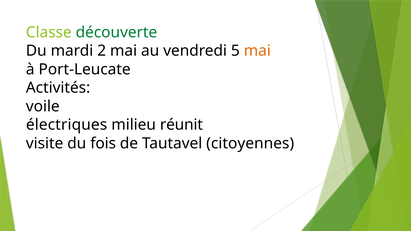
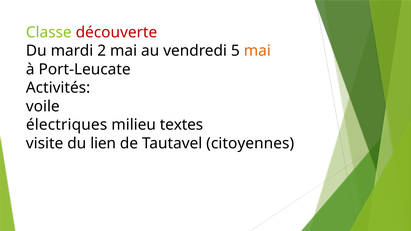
découverte colour: green -> red
réunit: réunit -> textes
fois: fois -> lien
